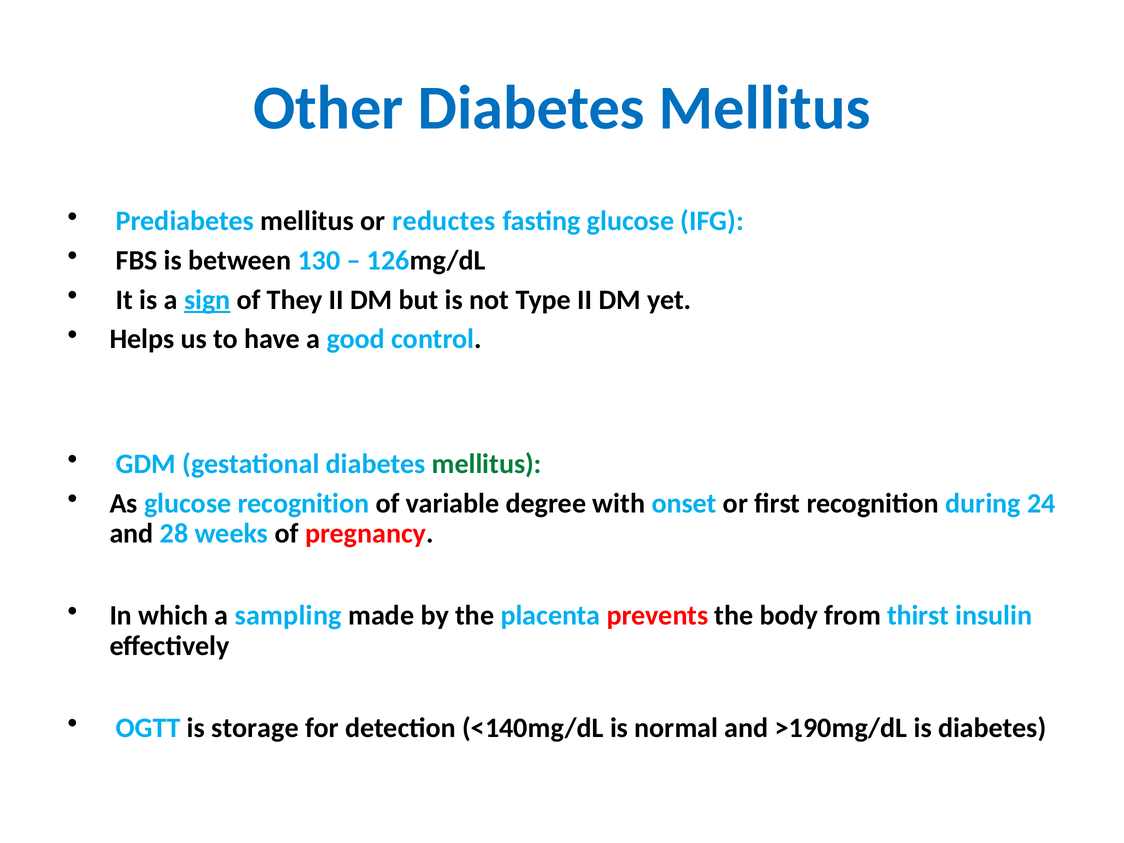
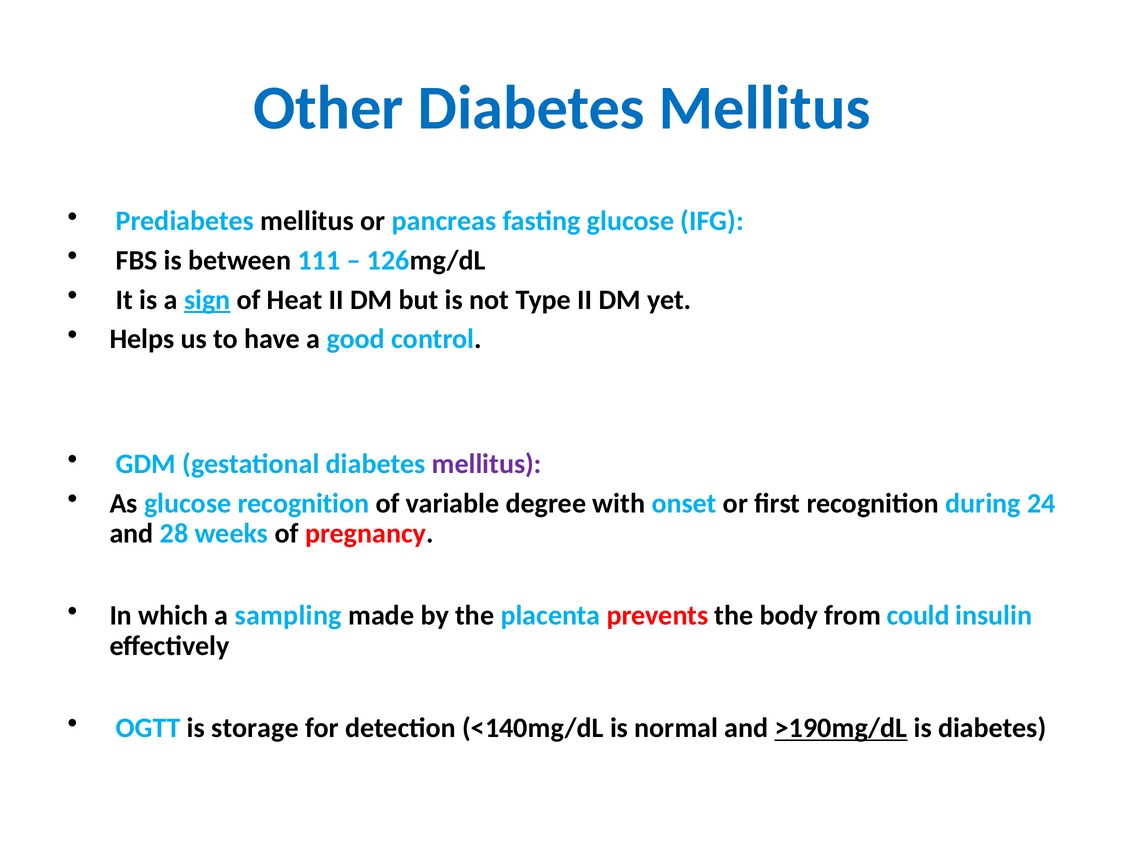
reductes: reductes -> pancreas
130: 130 -> 111
They: They -> Heat
mellitus at (487, 464) colour: green -> purple
thirst: thirst -> could
>190mg/dL underline: none -> present
